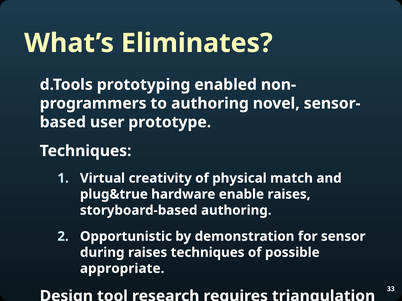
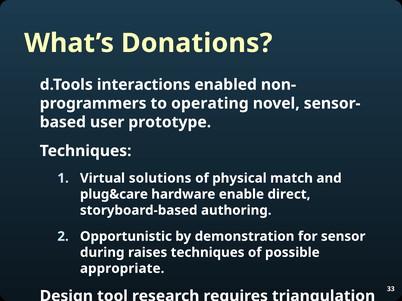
Eliminates: Eliminates -> Donations
prototyping: prototyping -> interactions
to authoring: authoring -> operating
creativity: creativity -> solutions
plug&true: plug&true -> plug&care
enable raises: raises -> direct
